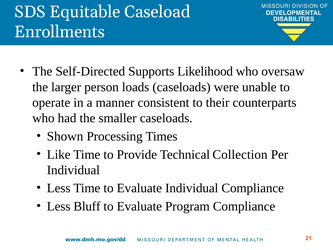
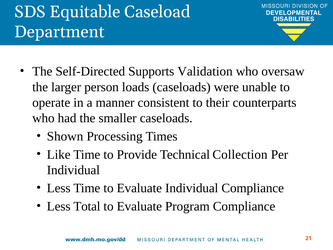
Enrollments: Enrollments -> Department
Likelihood: Likelihood -> Validation
Bluff: Bluff -> Total
